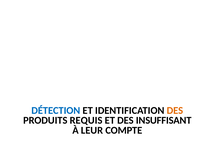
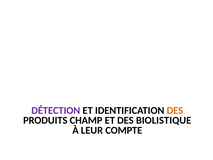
DÉTECTION colour: blue -> purple
REQUIS: REQUIS -> CHAMP
INSUFFISANT: INSUFFISANT -> BIOLISTIQUE
